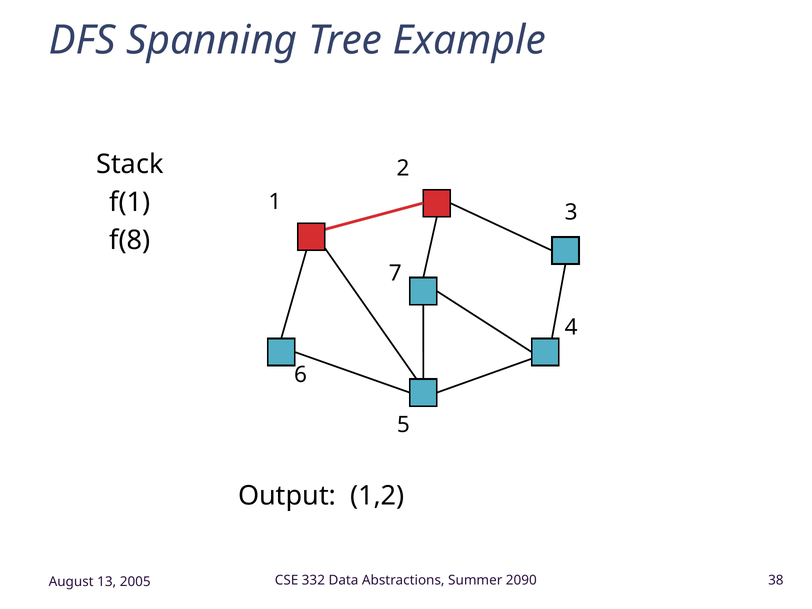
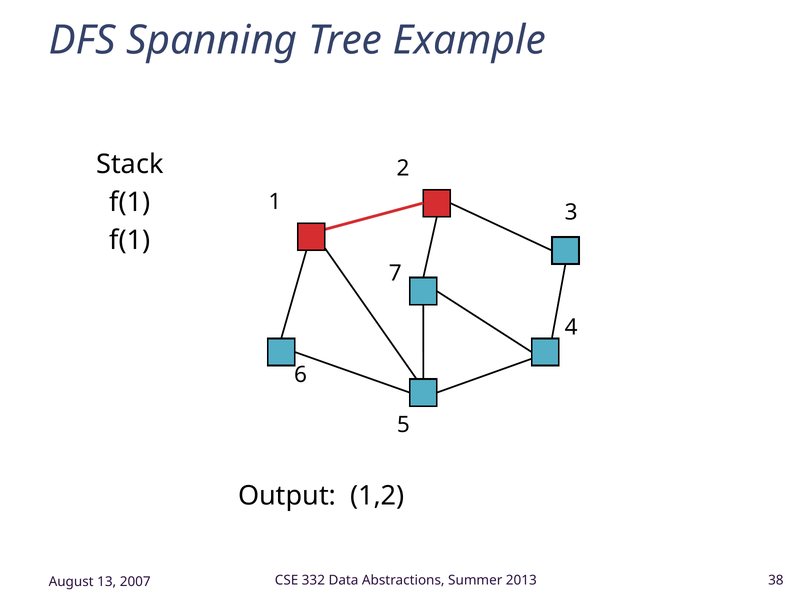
f(8 at (130, 240): f(8 -> f(1
2090: 2090 -> 2013
2005: 2005 -> 2007
